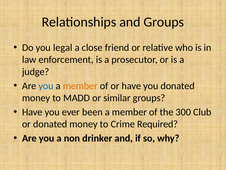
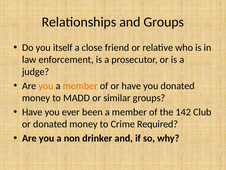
legal: legal -> itself
you at (46, 86) colour: blue -> orange
300: 300 -> 142
